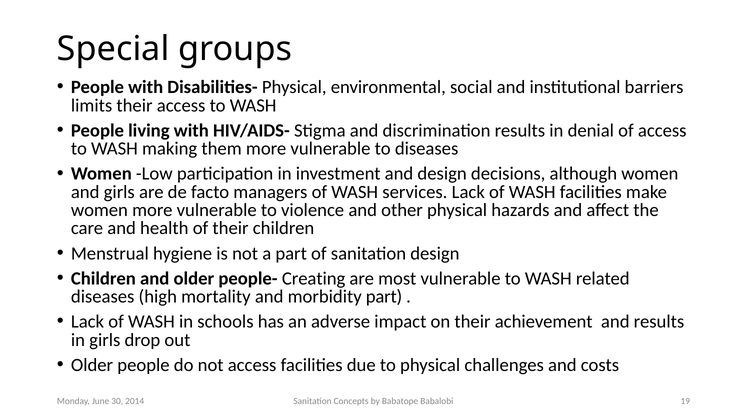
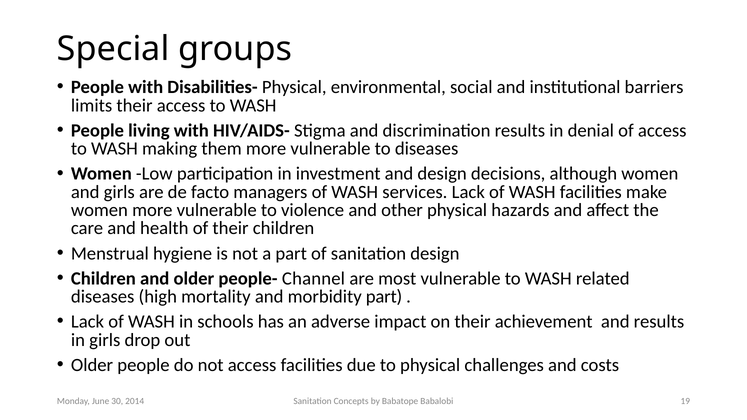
Creating: Creating -> Channel
